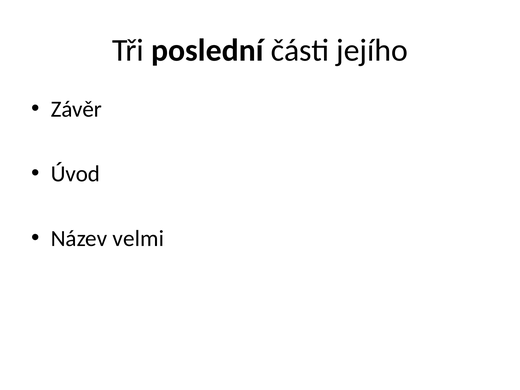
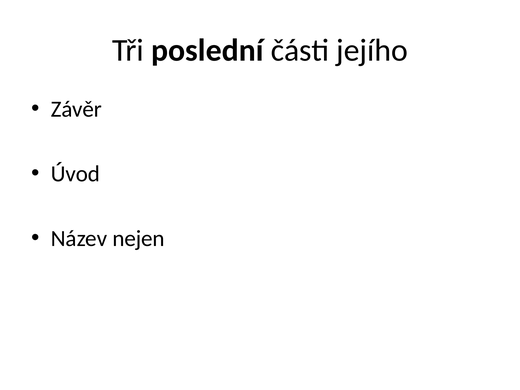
velmi: velmi -> nejen
